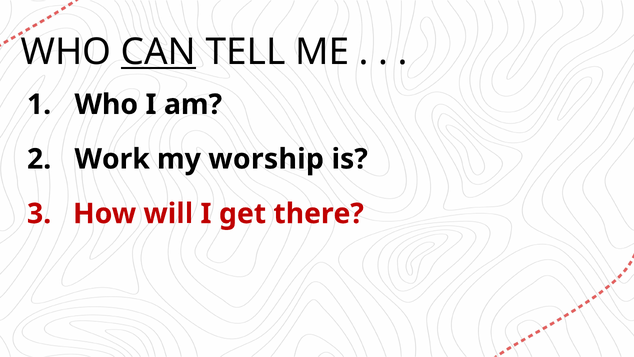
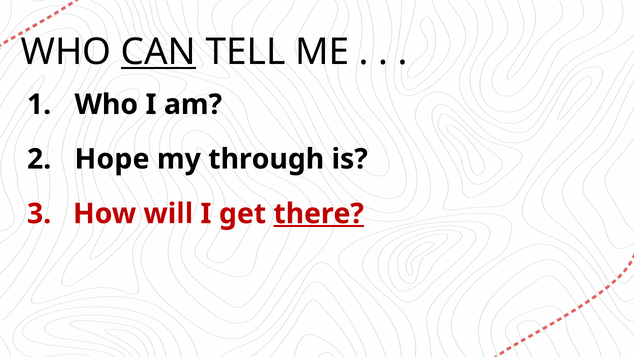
Work: Work -> Hope
worship: worship -> through
there underline: none -> present
